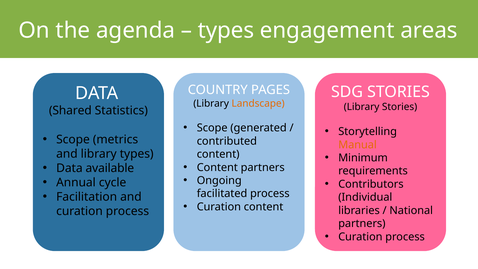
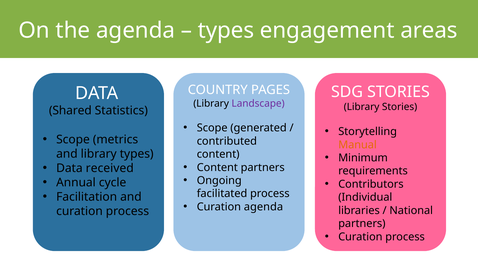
Landscape colour: orange -> purple
available: available -> received
Curation content: content -> agenda
